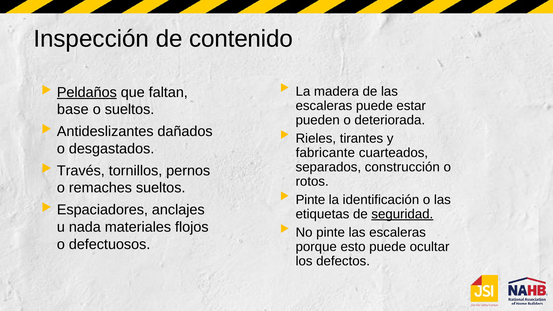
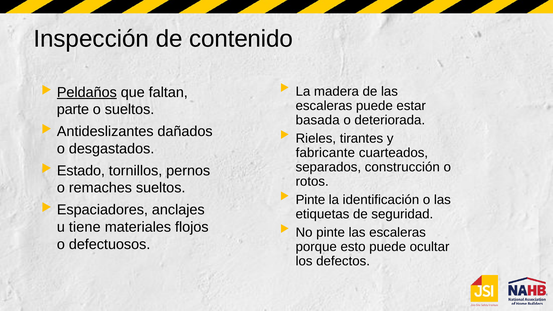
base: base -> parte
pueden: pueden -> basada
Través: Través -> Estado
seguridad underline: present -> none
nada: nada -> tiene
